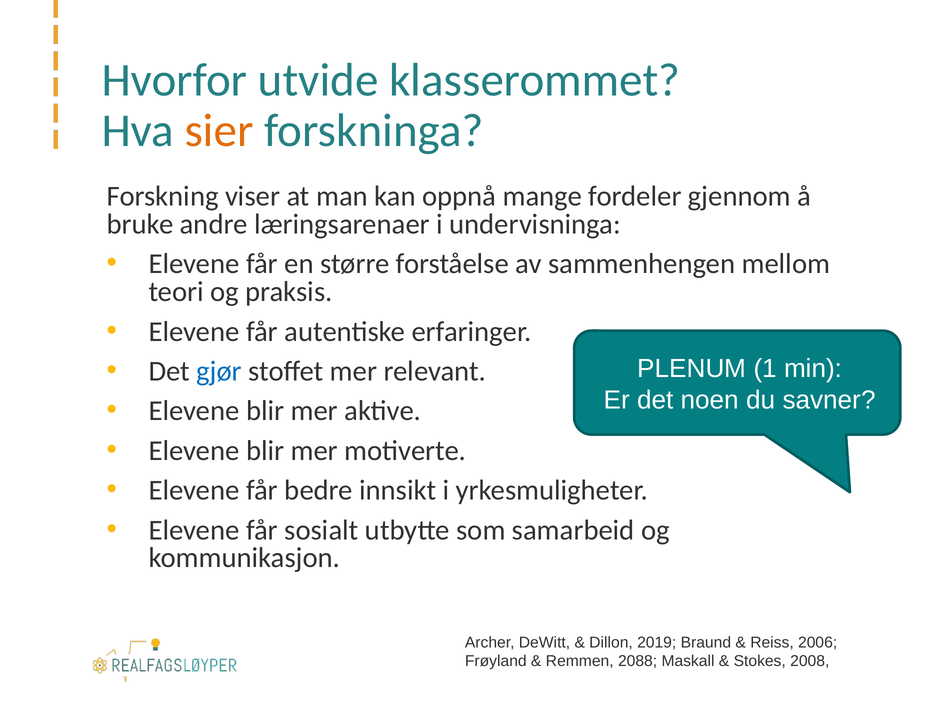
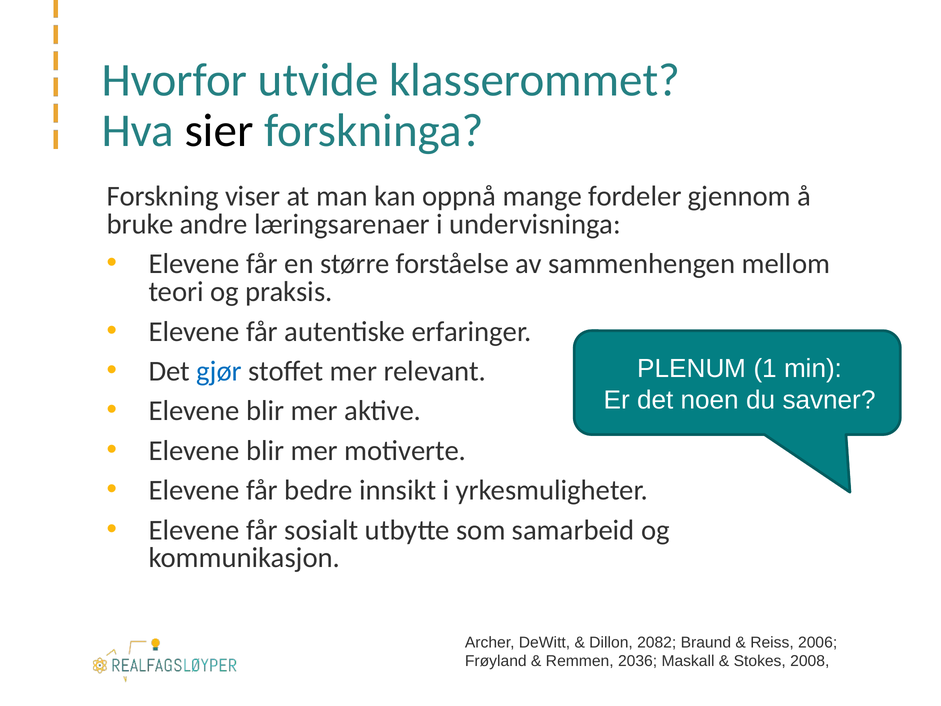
sier colour: orange -> black
2019: 2019 -> 2082
2088: 2088 -> 2036
